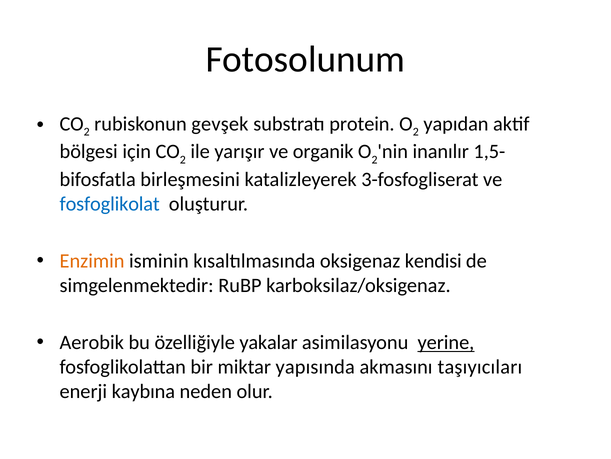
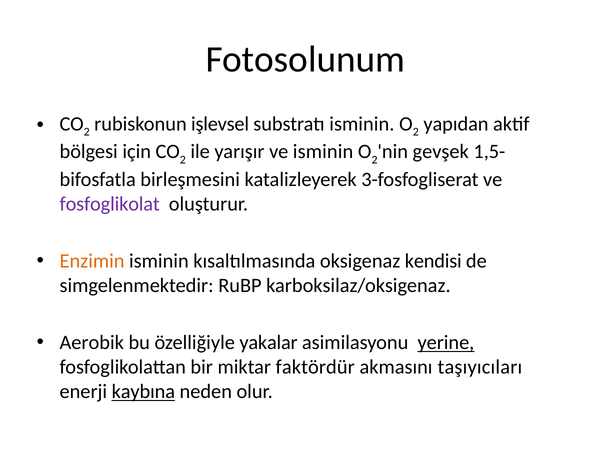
gevşek: gevşek -> işlevsel
substratı protein: protein -> isminin
ve organik: organik -> isminin
inanılır: inanılır -> gevşek
fosfoglikolat colour: blue -> purple
yapısında: yapısında -> faktördür
kaybına underline: none -> present
